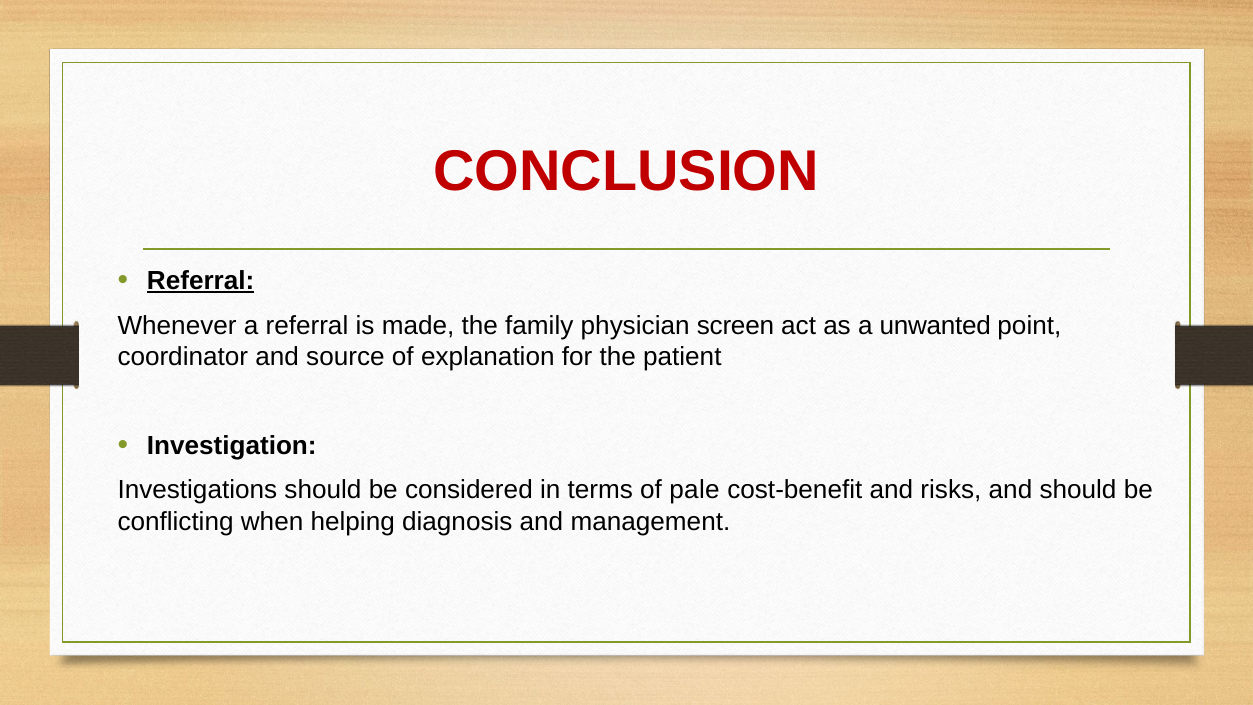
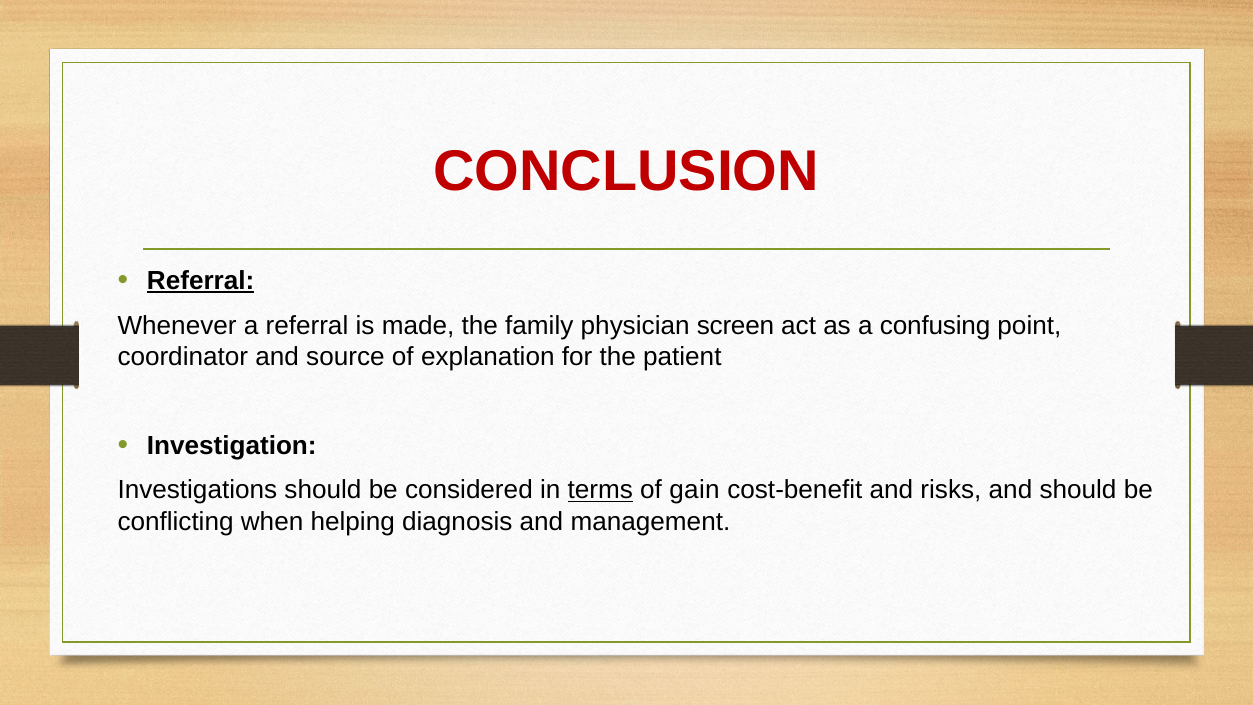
unwanted: unwanted -> confusing
terms underline: none -> present
pale: pale -> gain
